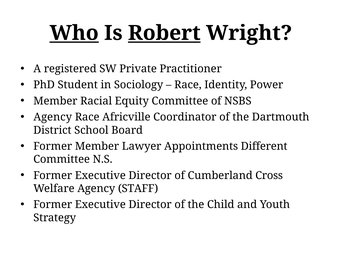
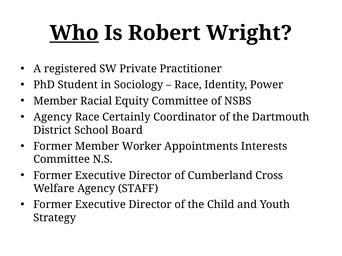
Robert underline: present -> none
Africville: Africville -> Certainly
Lawyer: Lawyer -> Worker
Different: Different -> Interests
